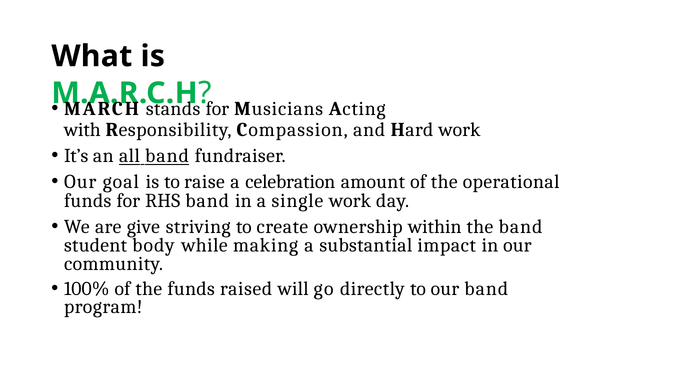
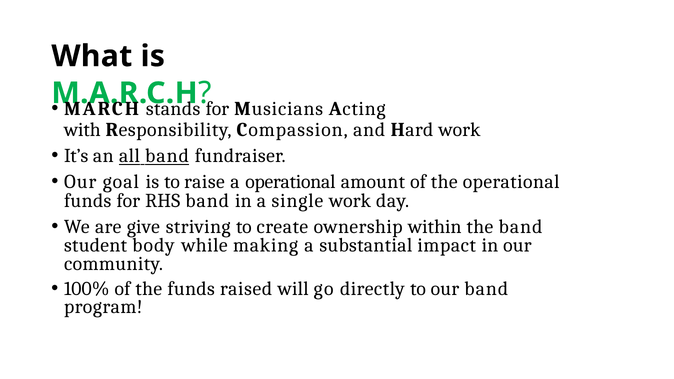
a celebration: celebration -> operational
